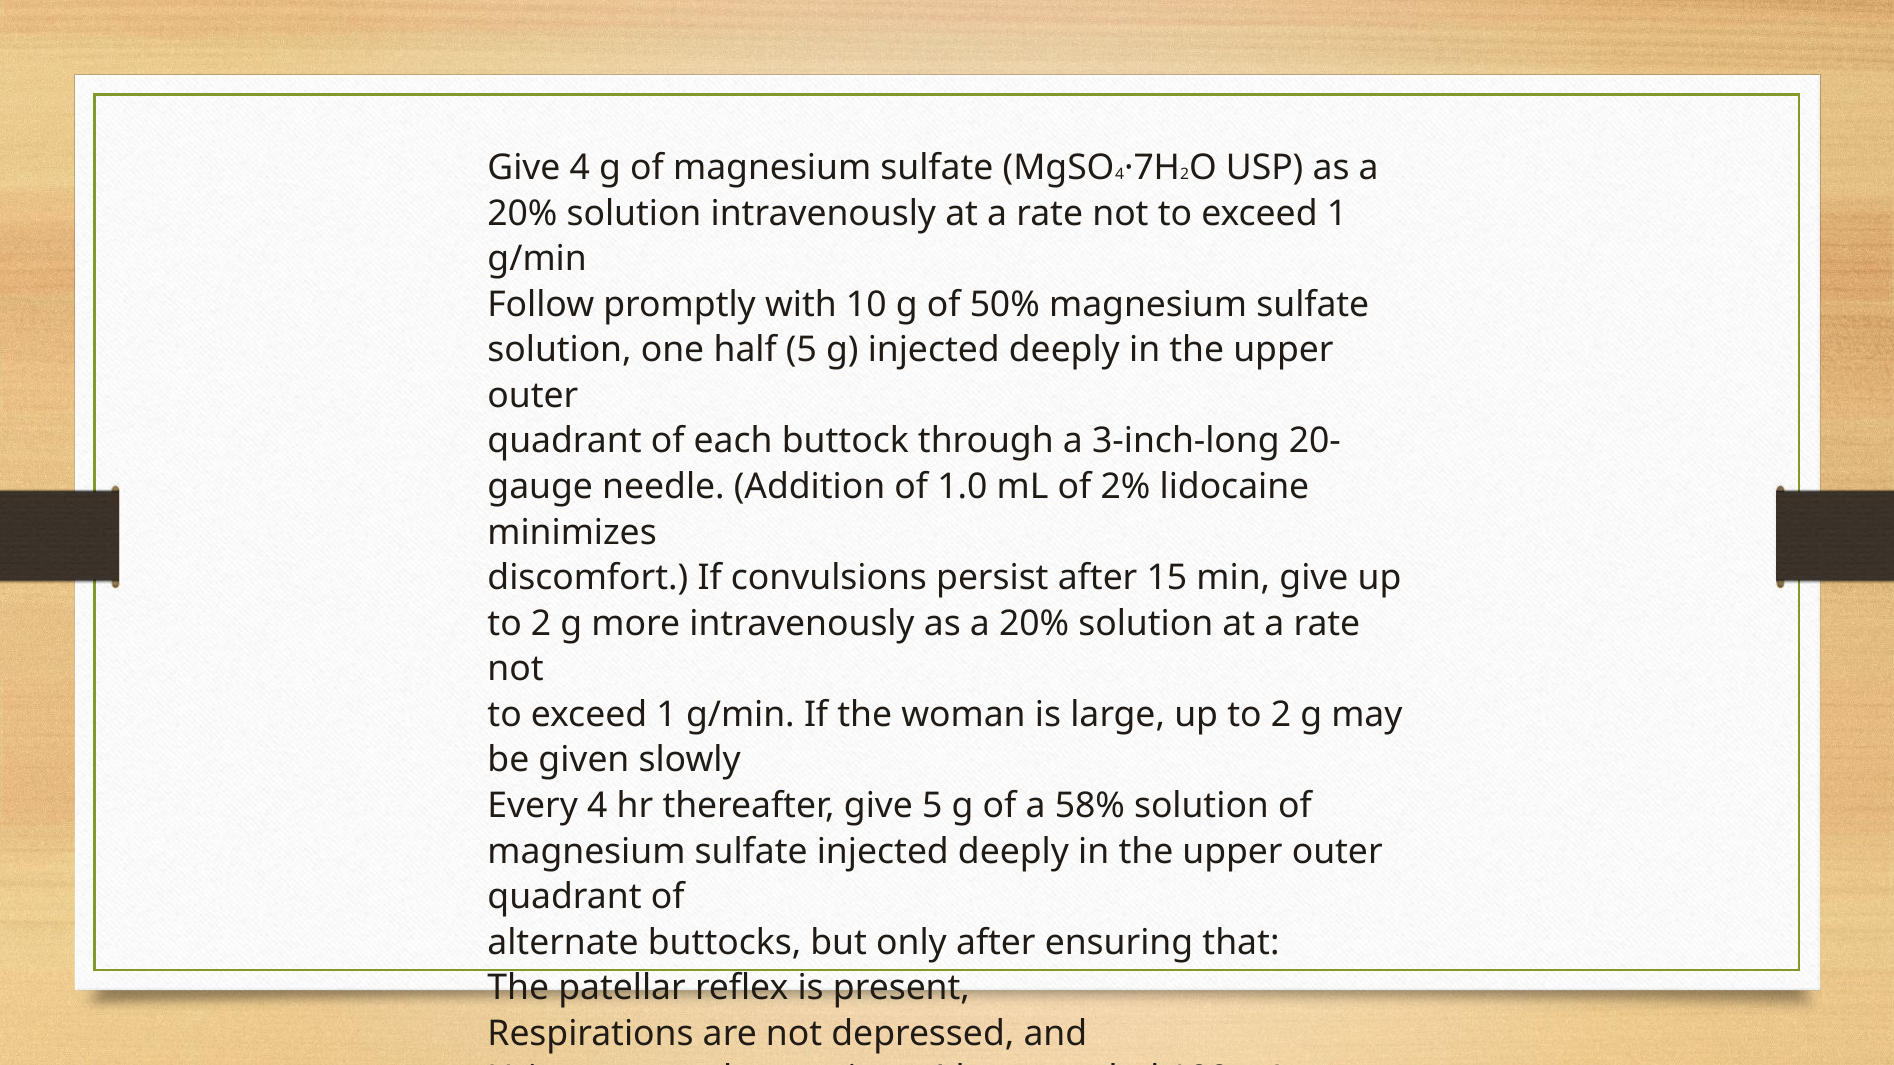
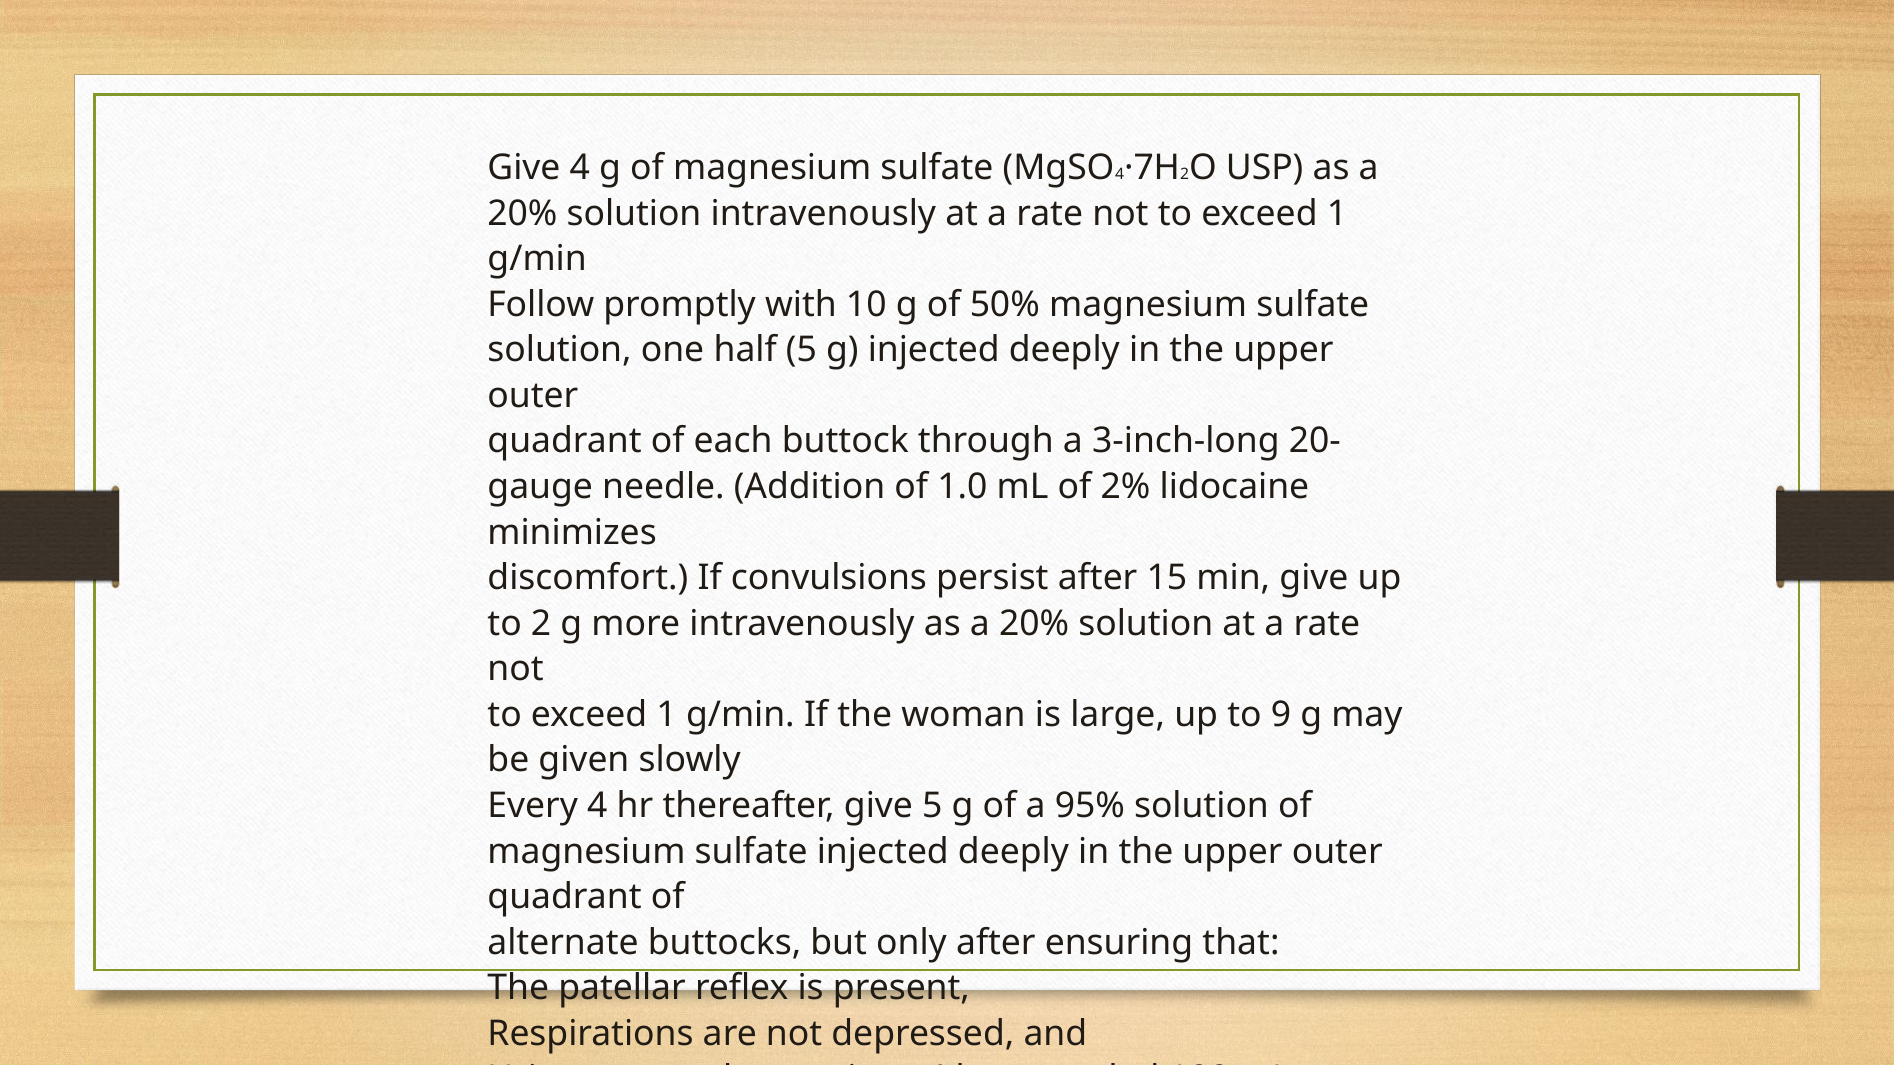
large up to 2: 2 -> 9
58%: 58% -> 95%
